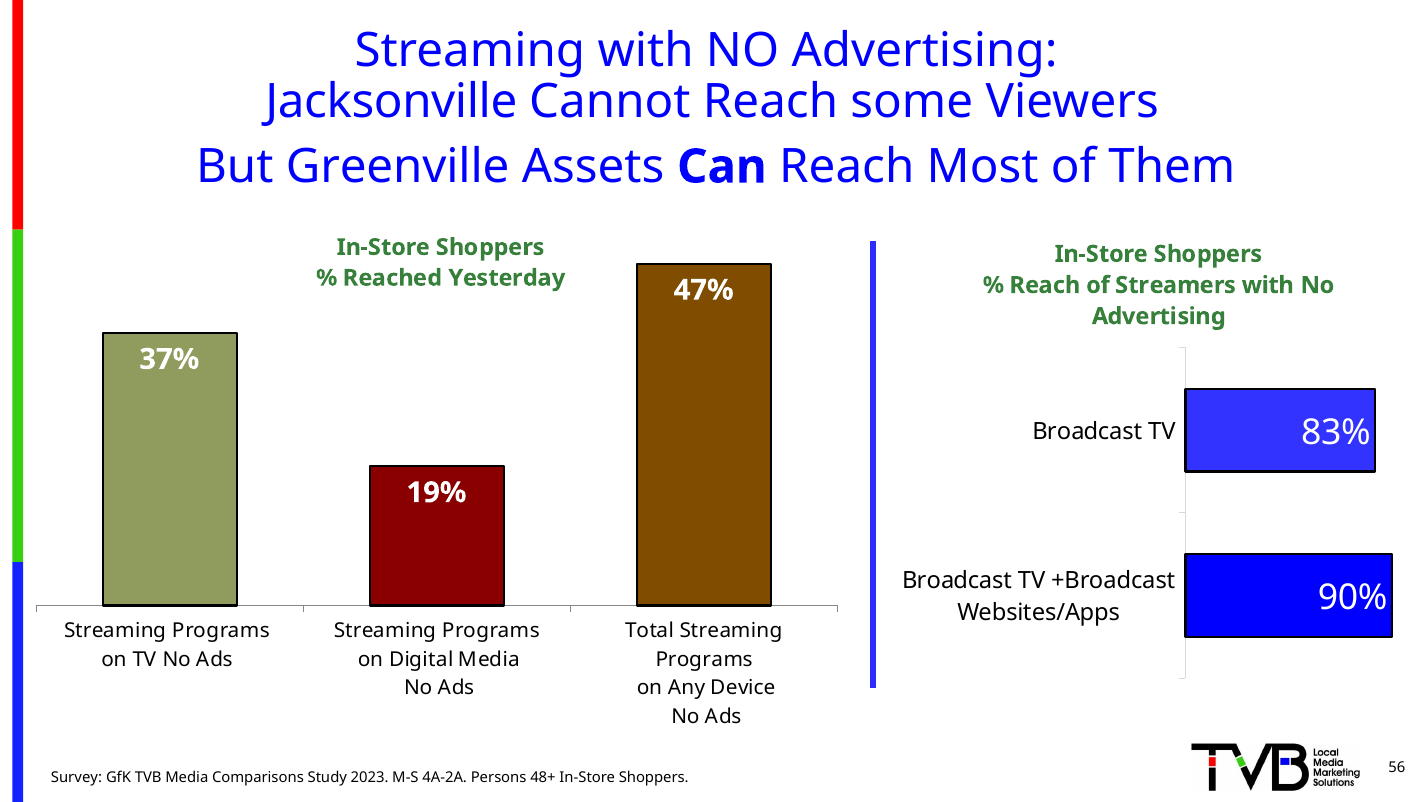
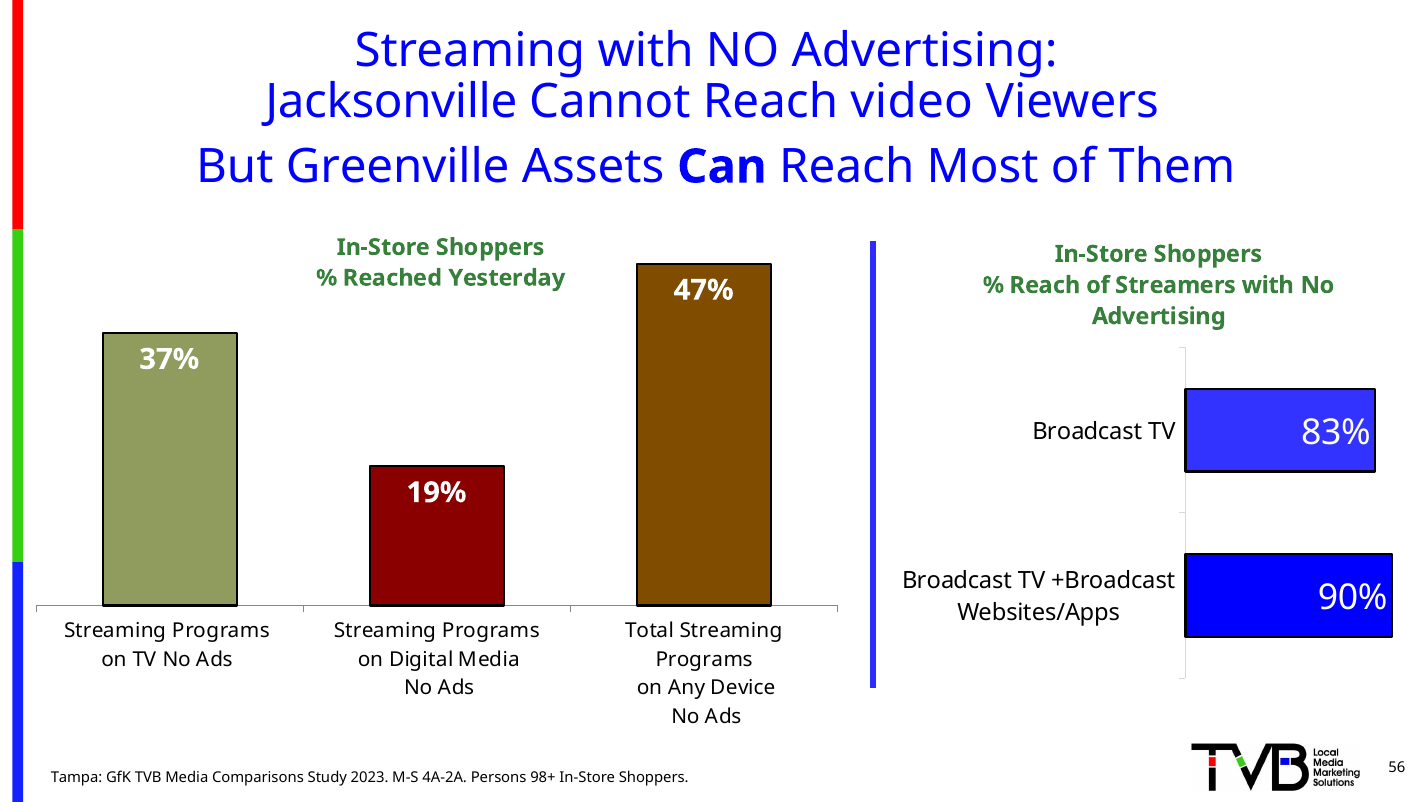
some: some -> video
Survey: Survey -> Tampa
48+: 48+ -> 98+
